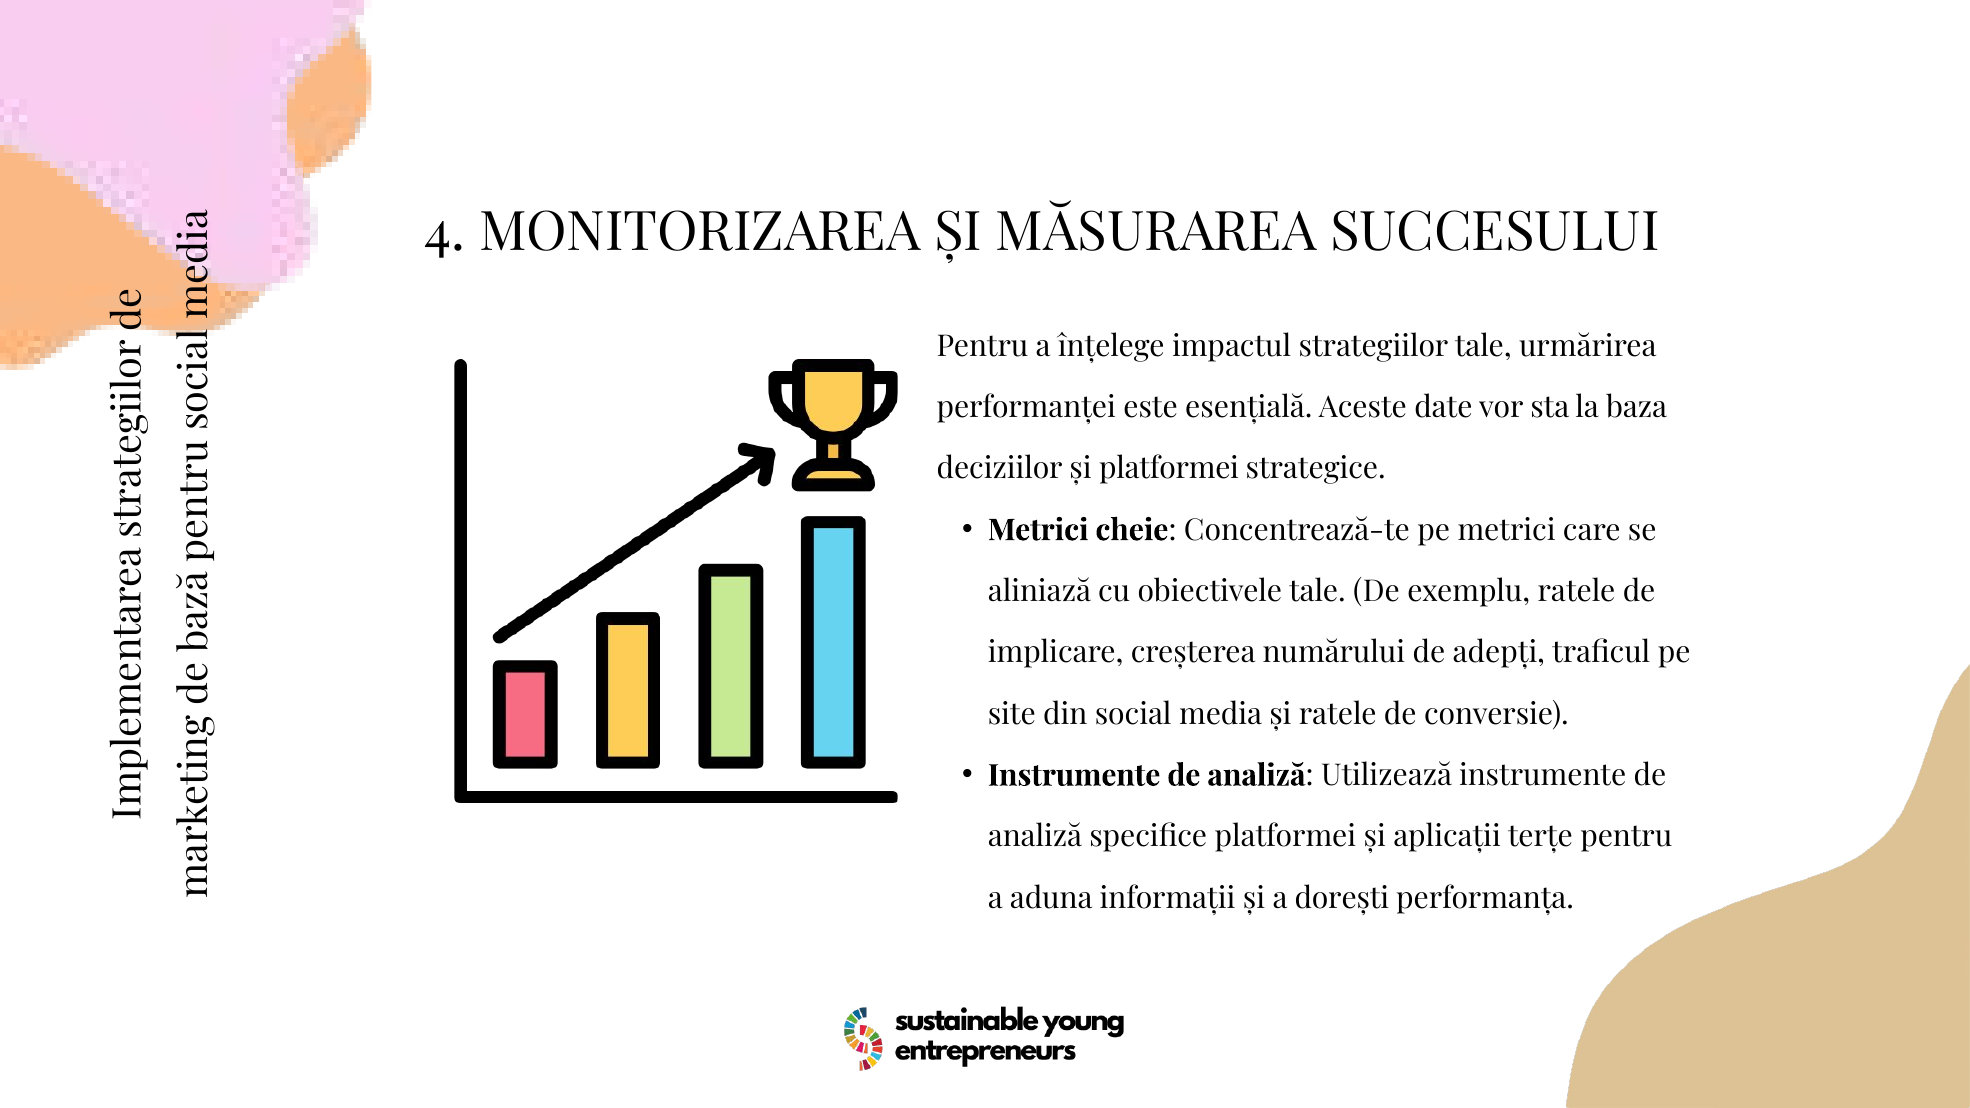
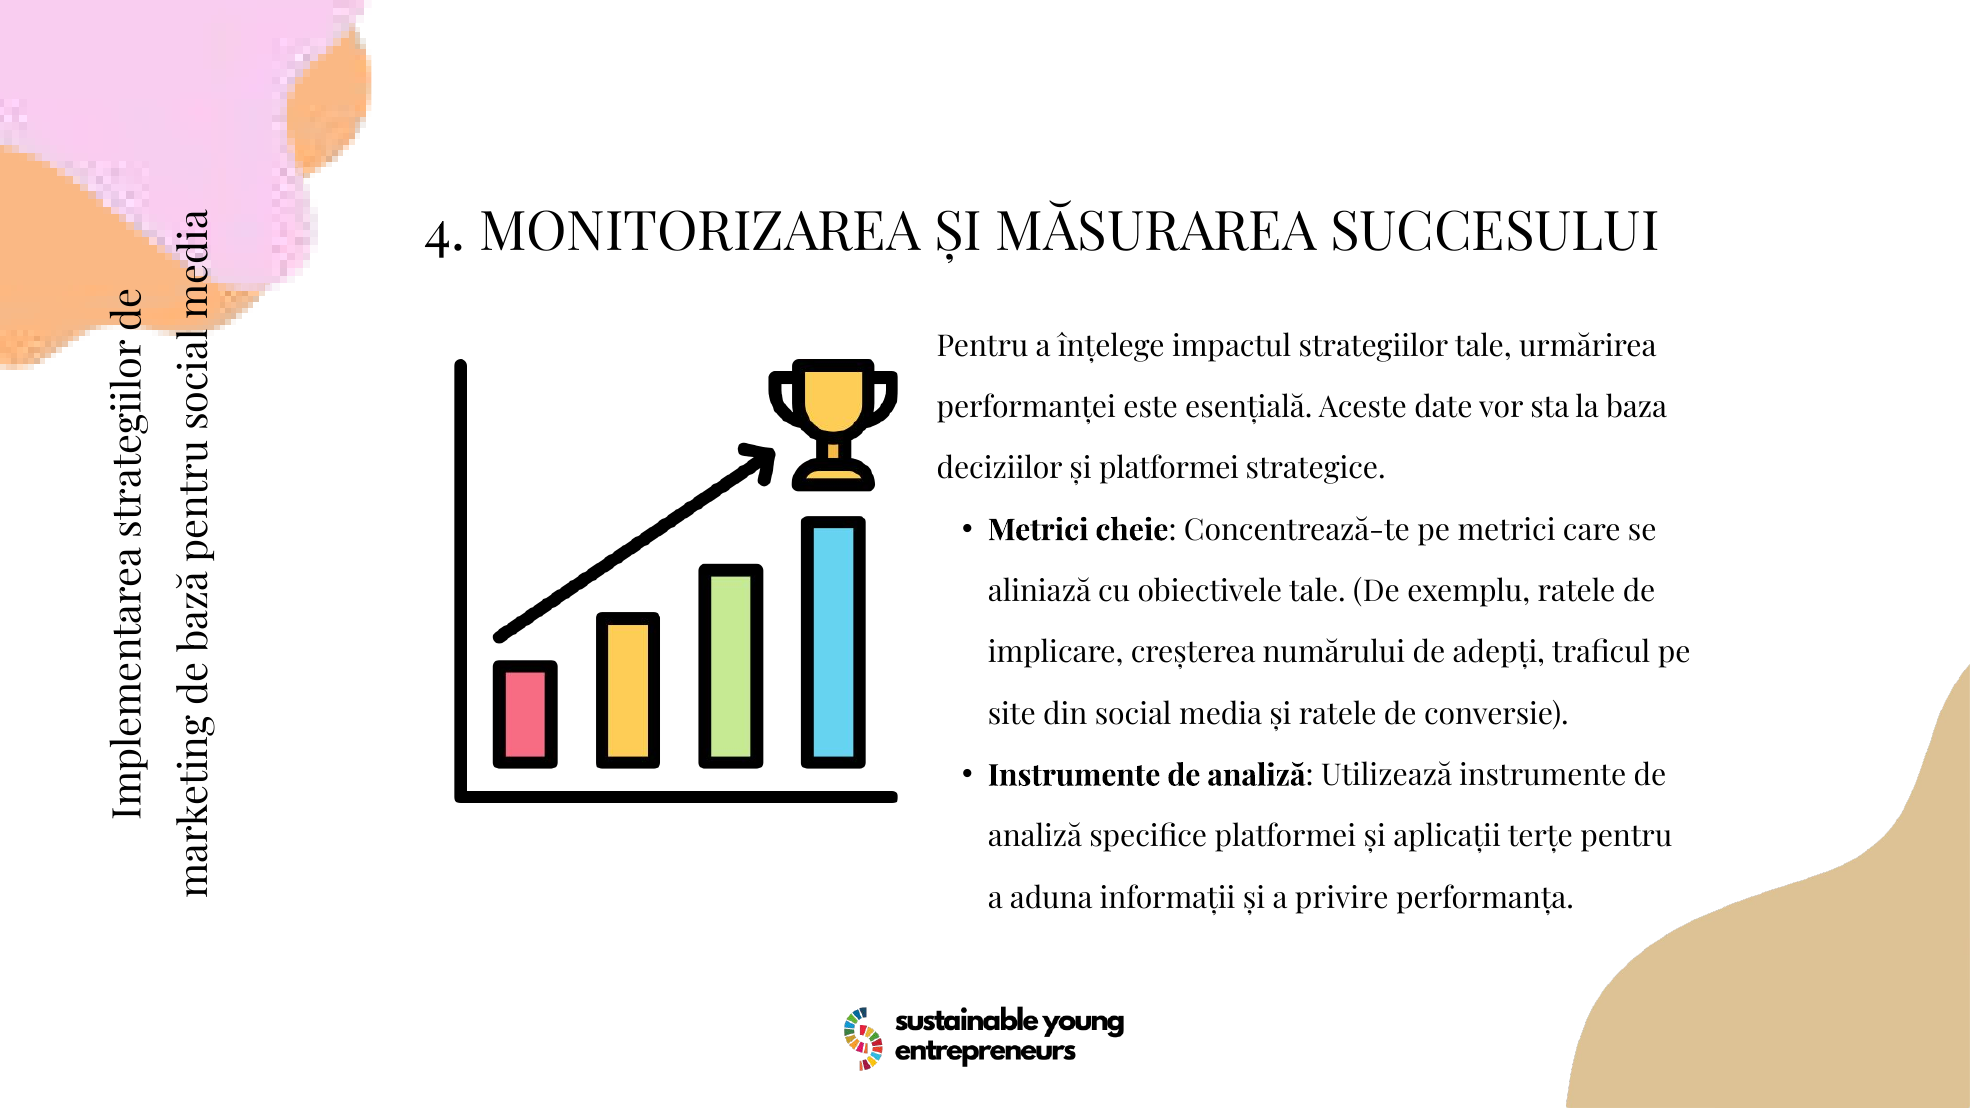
dorești: dorești -> privire
